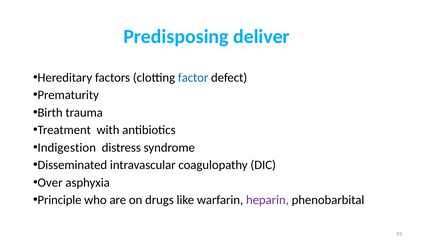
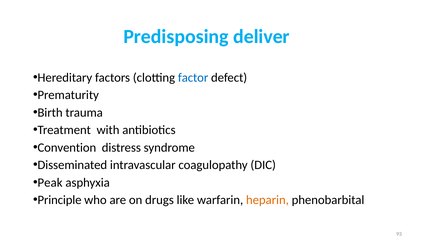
Indigestion: Indigestion -> Convention
Over: Over -> Peak
heparin colour: purple -> orange
